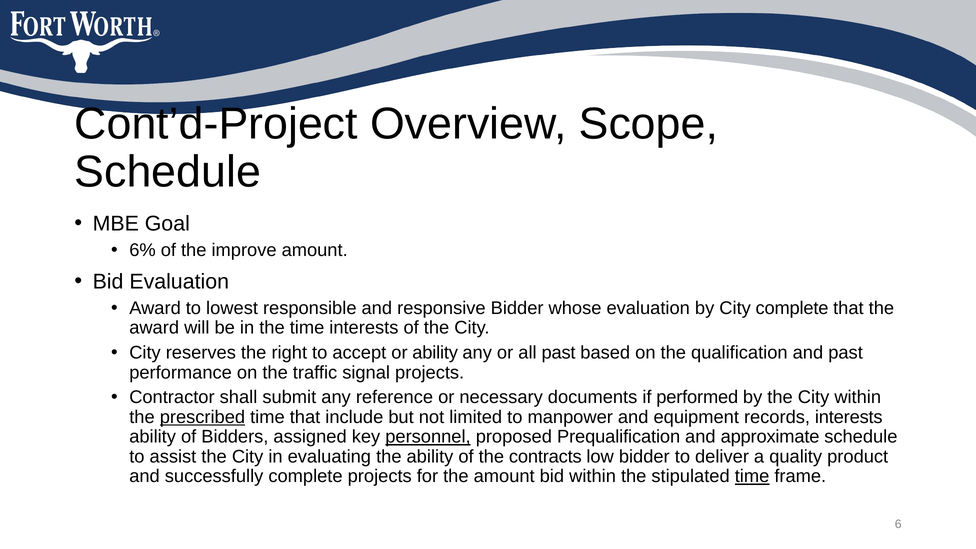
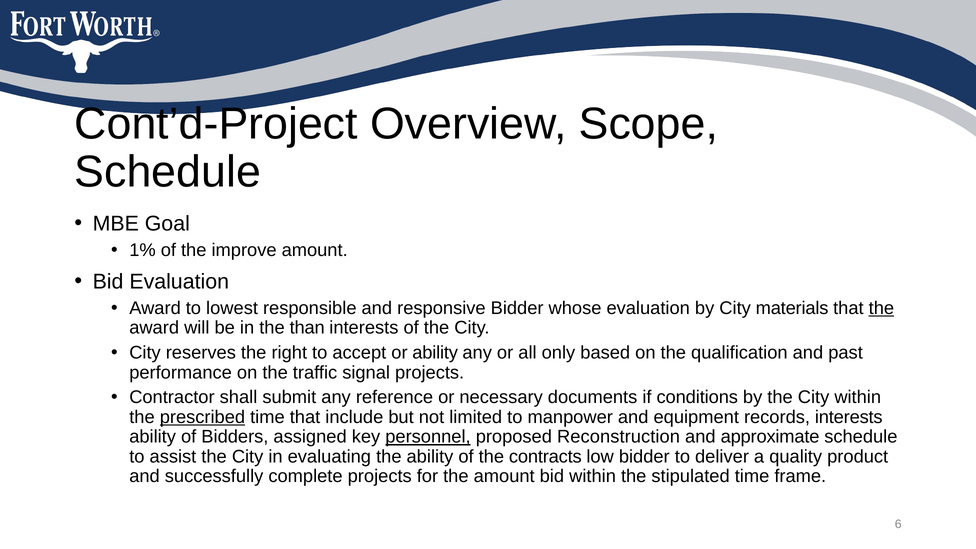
6%: 6% -> 1%
City complete: complete -> materials
the at (881, 308) underline: none -> present
the time: time -> than
all past: past -> only
performed: performed -> conditions
Prequalification: Prequalification -> Reconstruction
time at (752, 476) underline: present -> none
